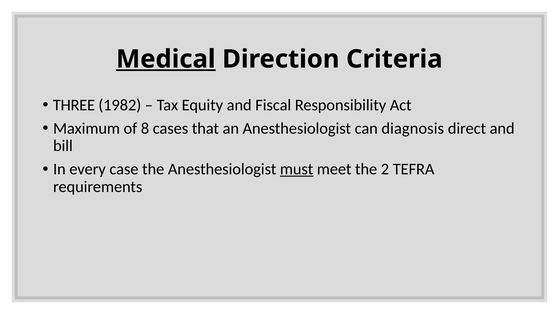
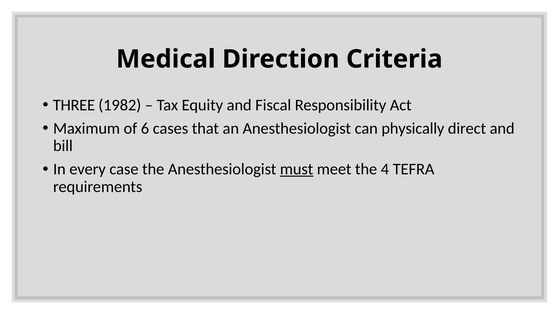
Medical underline: present -> none
8: 8 -> 6
diagnosis: diagnosis -> physically
2: 2 -> 4
